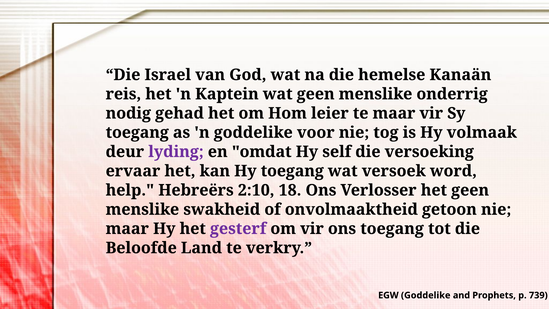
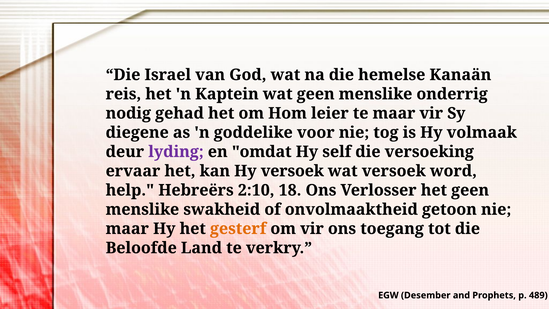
toegang at (137, 132): toegang -> diegene
Hy toegang: toegang -> versoek
gesterf colour: purple -> orange
EGW Goddelike: Goddelike -> Desember
739: 739 -> 489
